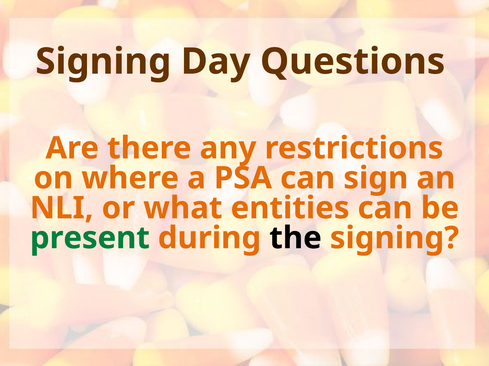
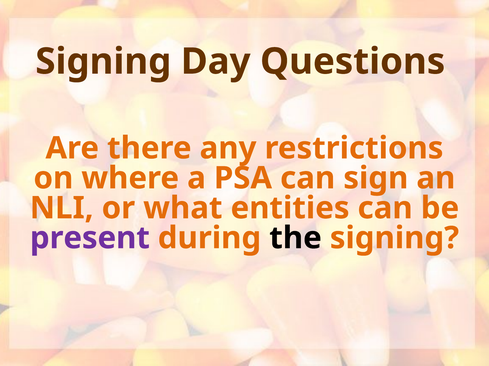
present colour: green -> purple
